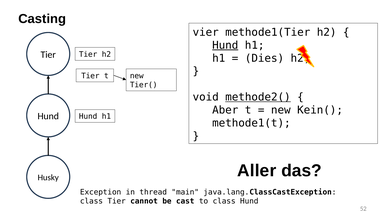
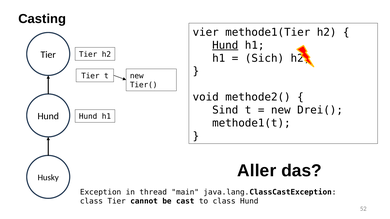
Dies: Dies -> Sich
methode2( underline: present -> none
Aber: Aber -> Sind
Kein(: Kein( -> Drei(
